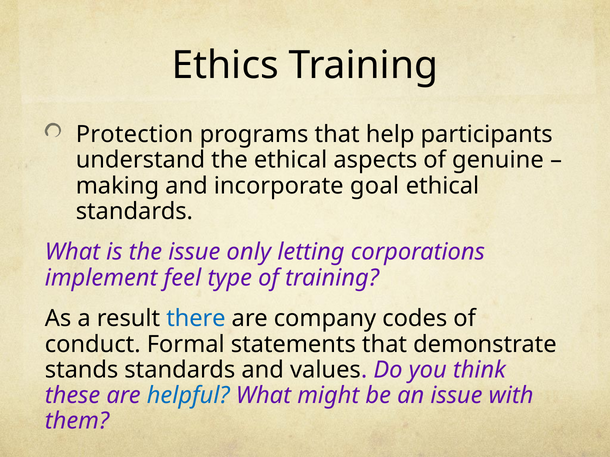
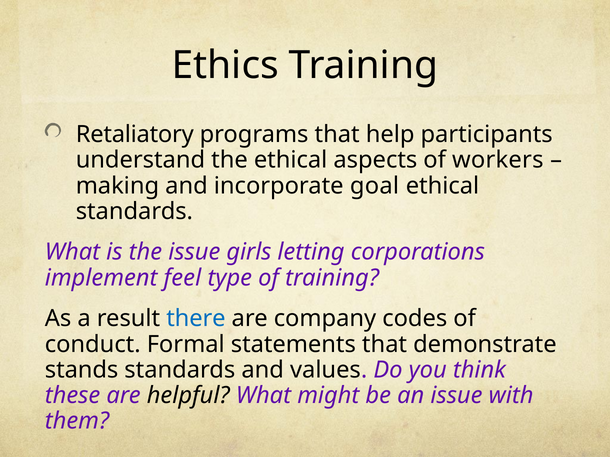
Protection: Protection -> Retaliatory
genuine: genuine -> workers
only: only -> girls
helpful colour: blue -> black
